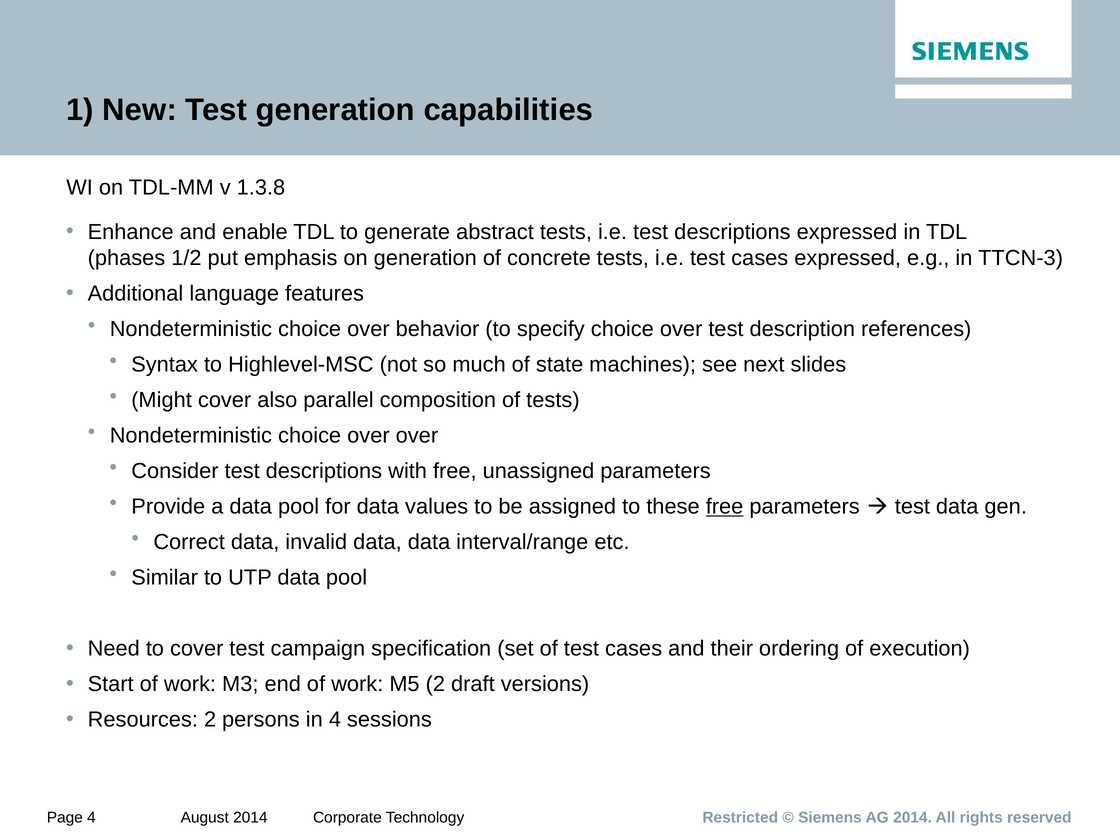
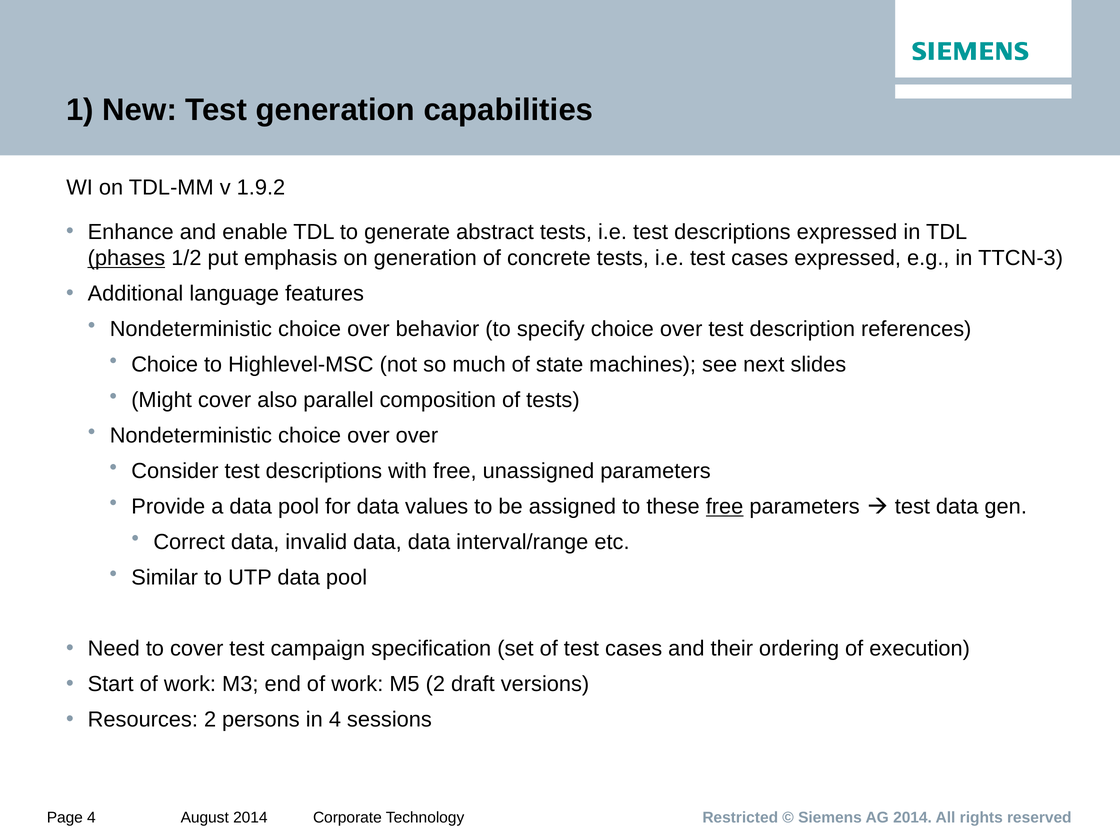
1.3.8: 1.3.8 -> 1.9.2
phases underline: none -> present
Syntax at (165, 365): Syntax -> Choice
